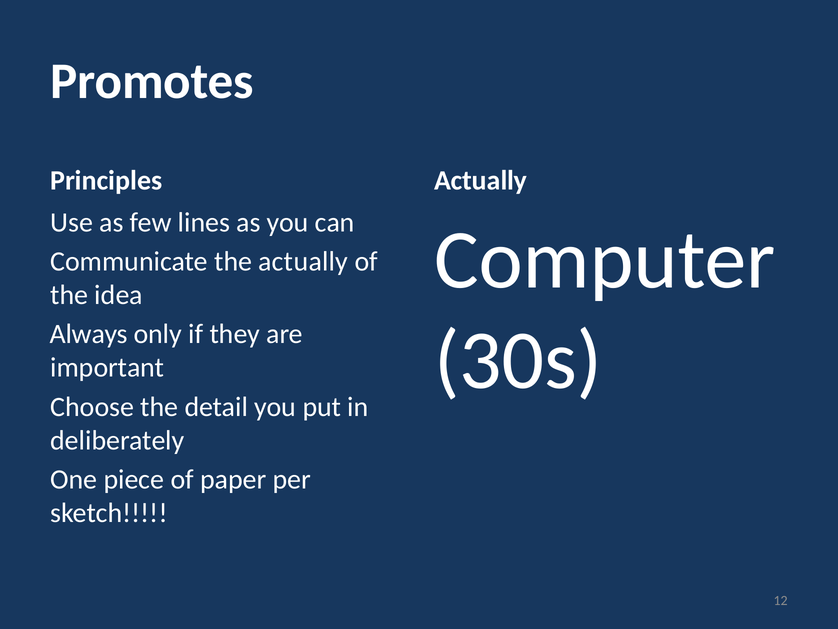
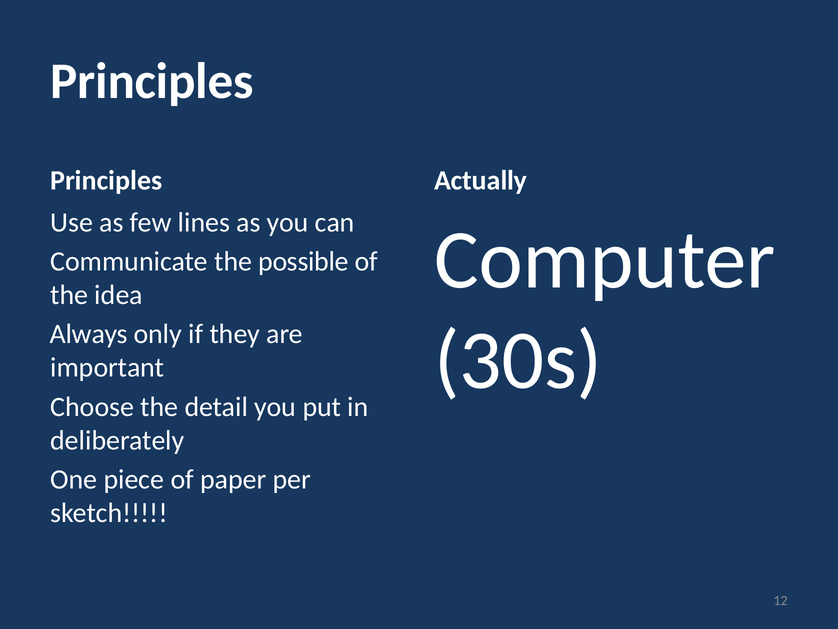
Promotes at (152, 81): Promotes -> Principles
the actually: actually -> possible
